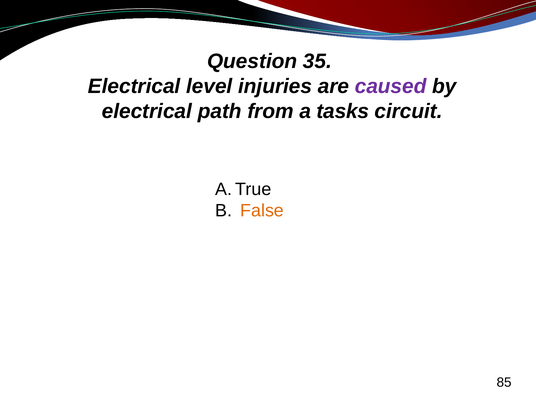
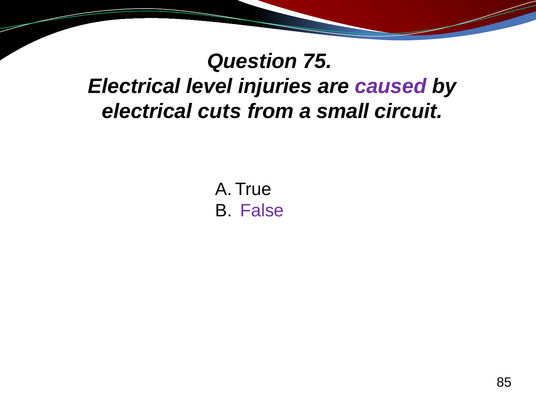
35: 35 -> 75
path: path -> cuts
tasks: tasks -> small
False colour: orange -> purple
